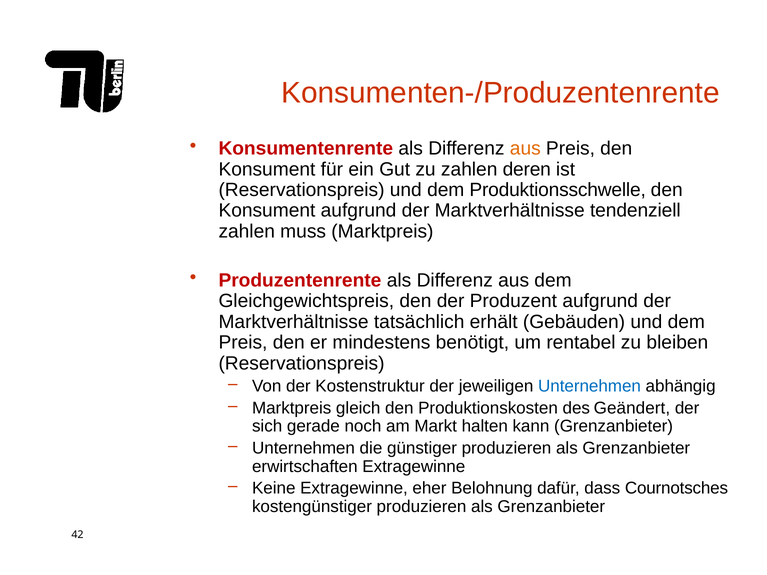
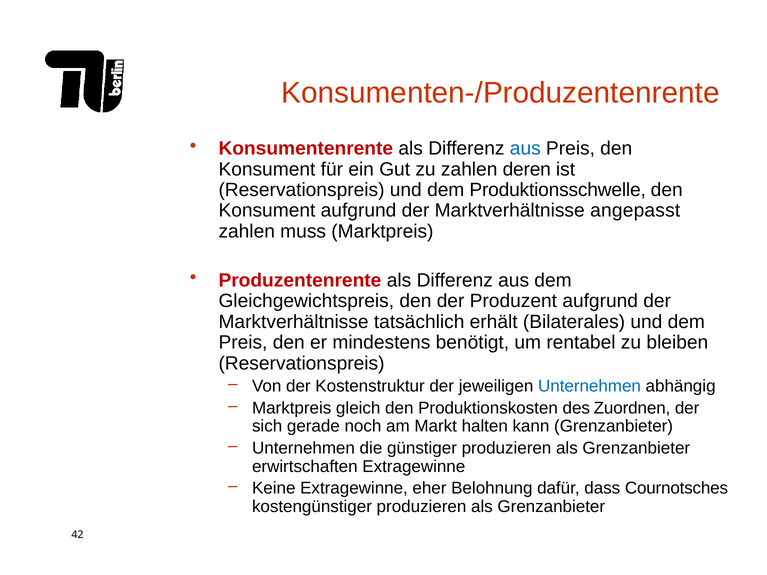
aus at (525, 149) colour: orange -> blue
tendenziell: tendenziell -> angepasst
Gebäuden: Gebäuden -> Bilaterales
Geändert: Geändert -> Zuordnen
